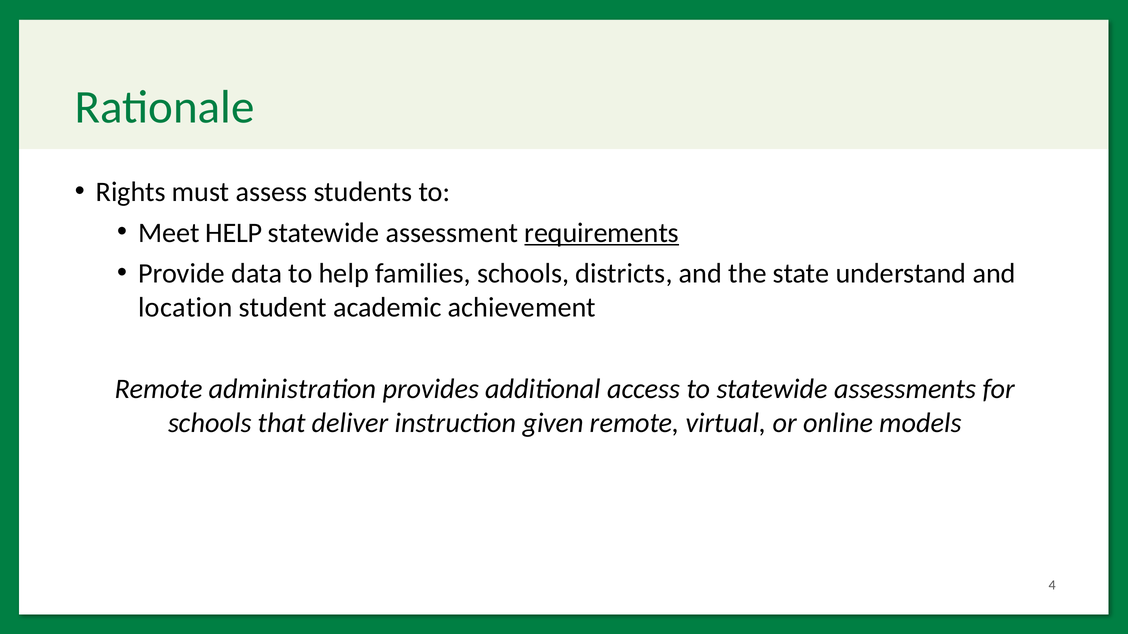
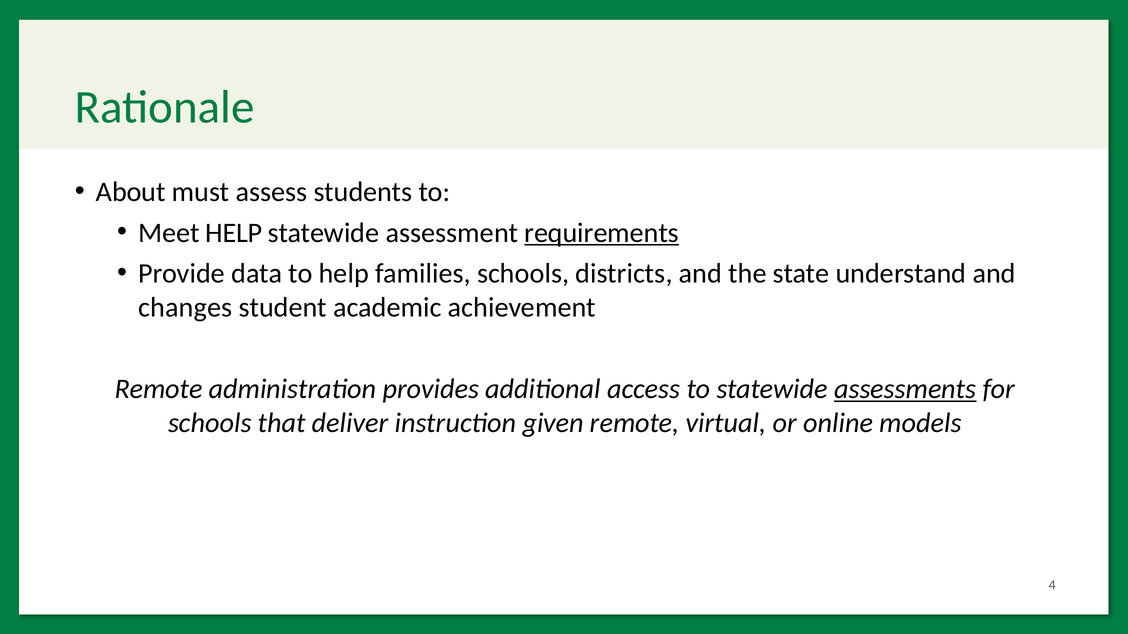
Rights: Rights -> About
location: location -> changes
assessments underline: none -> present
